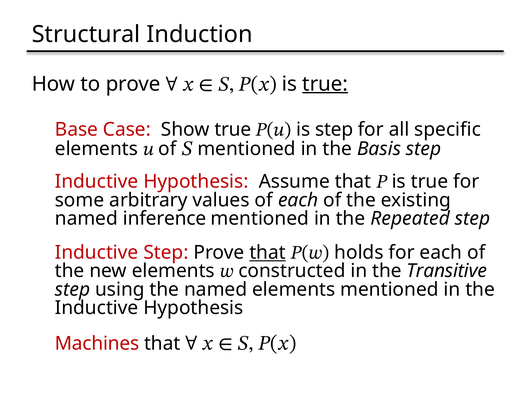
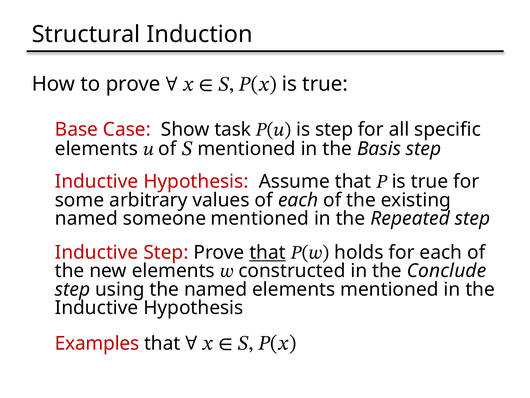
true at (325, 84) underline: present -> none
Show true: true -> task
inference: inference -> someone
Transitive: Transitive -> Conclude
Machines: Machines -> Examples
